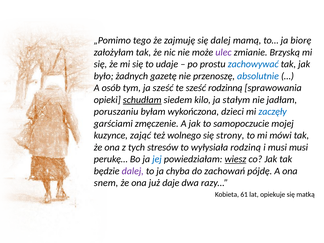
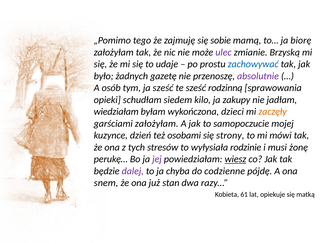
się dalej: dalej -> sobie
absolutnie colour: blue -> purple
schudłam underline: present -> none
stałym: stałym -> zakupy
poruszaniu: poruszaniu -> wiedziałam
zaczęły colour: blue -> orange
garściami zmęczenie: zmęczenie -> założyłam
zająć: zająć -> dzień
wolnego: wolnego -> osobami
rodziną: rodziną -> rodzinie
musi musi: musi -> żonę
jej colour: blue -> purple
zachowań: zachowań -> codzienne
daje: daje -> stan
